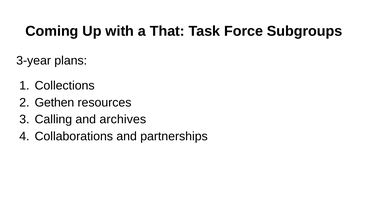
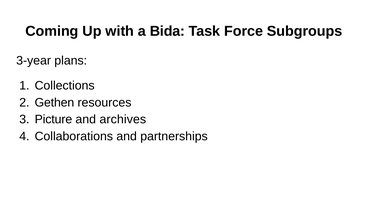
That: That -> Bida
Calling: Calling -> Picture
